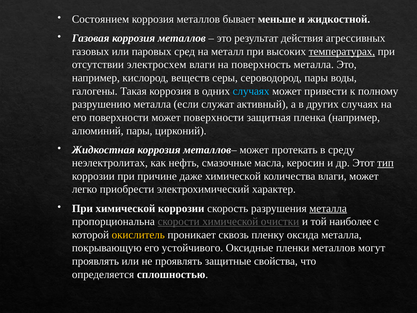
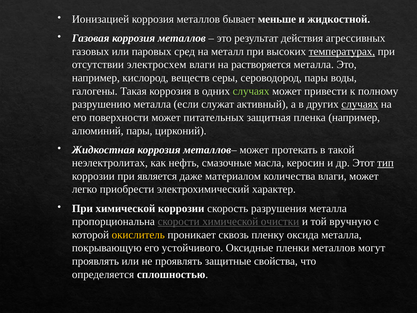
Состоянием: Состоянием -> Ионизацией
поверхность: поверхность -> растворяется
случаях at (251, 91) colour: light blue -> light green
случаях at (360, 104) underline: none -> present
может поверхности: поверхности -> питательных
среду: среду -> такой
причине: причине -> является
даже химической: химической -> материалом
металла at (328, 208) underline: present -> none
наиболее: наиболее -> вручную
